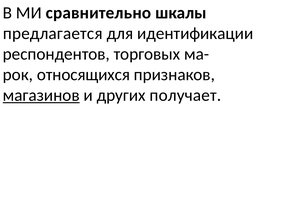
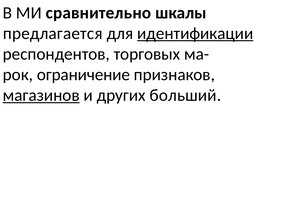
идентификации underline: none -> present
относящихся: относящихся -> ограничение
получает: получает -> больший
